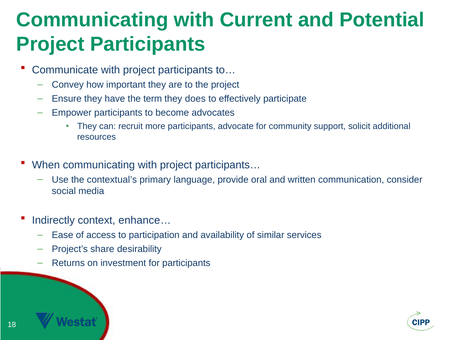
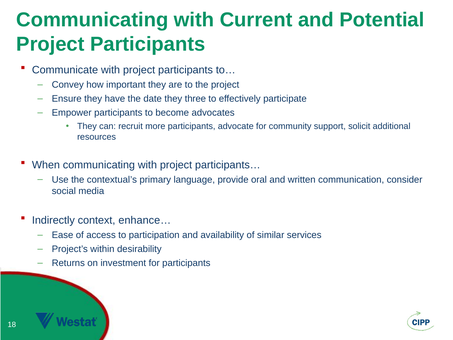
term: term -> date
does: does -> three
share: share -> within
